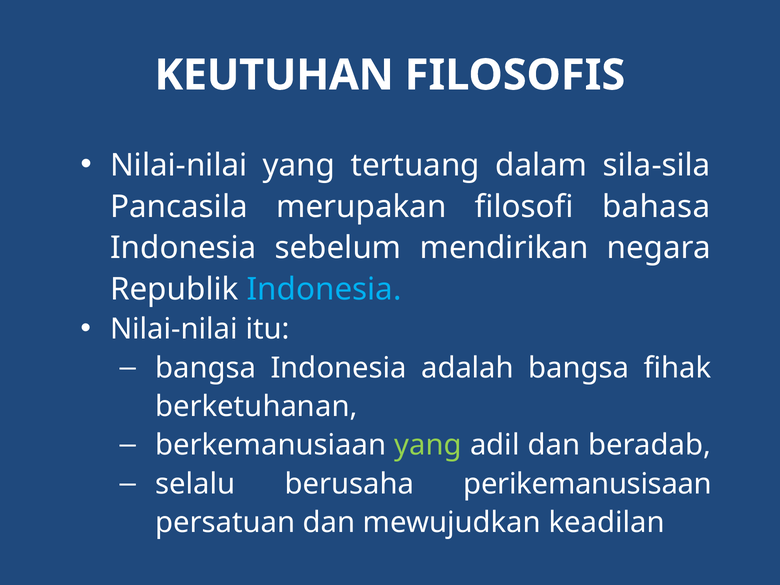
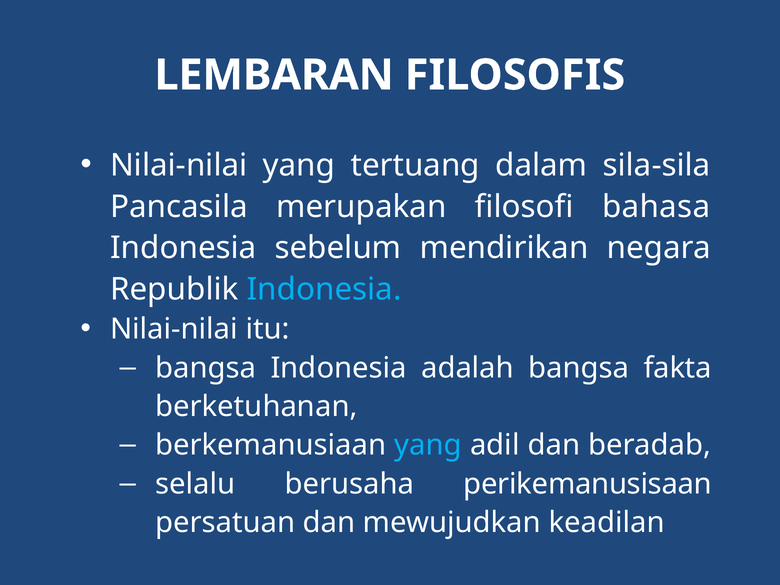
KEUTUHAN: KEUTUHAN -> LEMBARAN
fihak: fihak -> fakta
yang at (428, 445) colour: light green -> light blue
